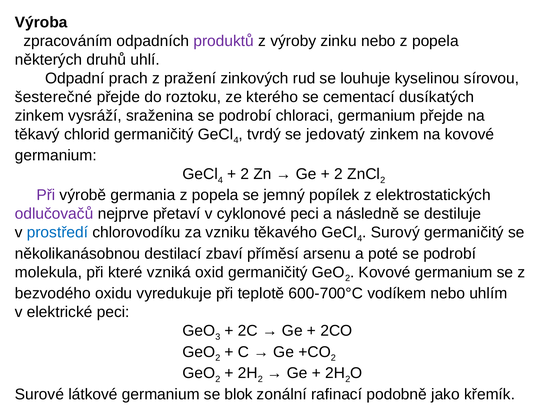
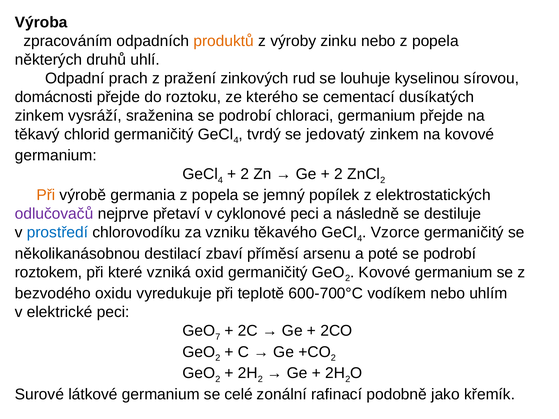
produktů colour: purple -> orange
šesterečné: šesterečné -> domácnosti
Při at (46, 195) colour: purple -> orange
Surový: Surový -> Vzorce
molekula: molekula -> roztokem
3: 3 -> 7
blok: blok -> celé
